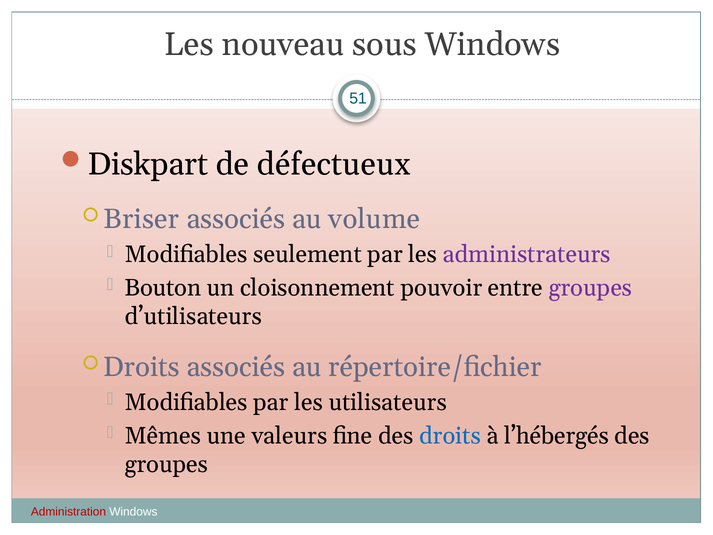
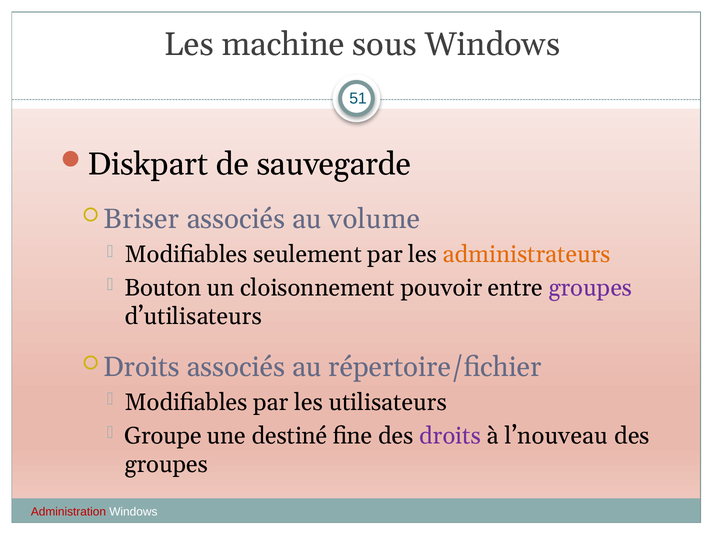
nouveau: nouveau -> machine
défectueux: défectueux -> sauvegarde
administrateurs colour: purple -> orange
Mêmes: Mêmes -> Groupe
valeurs: valeurs -> destiné
droits at (450, 436) colour: blue -> purple
l’hébergés: l’hébergés -> l’nouveau
